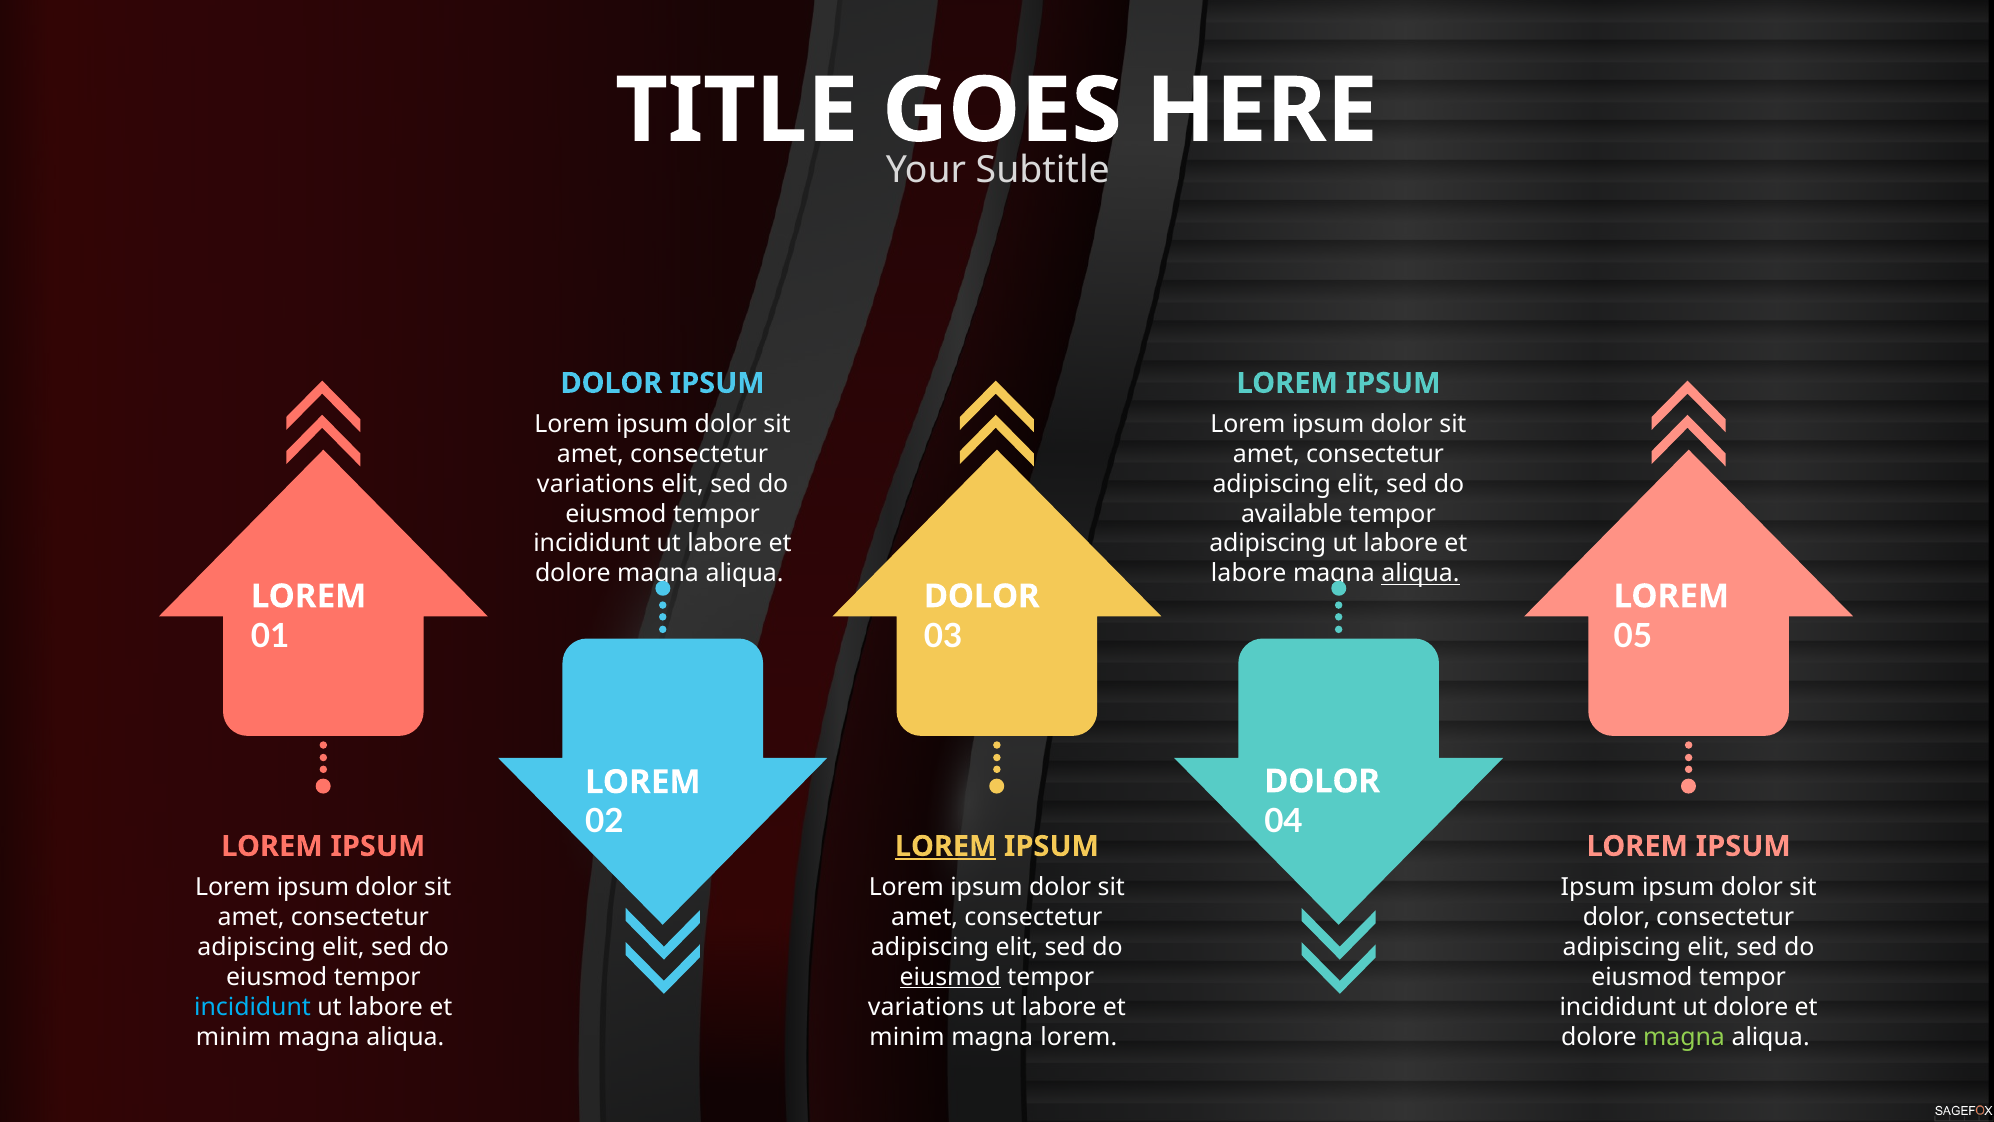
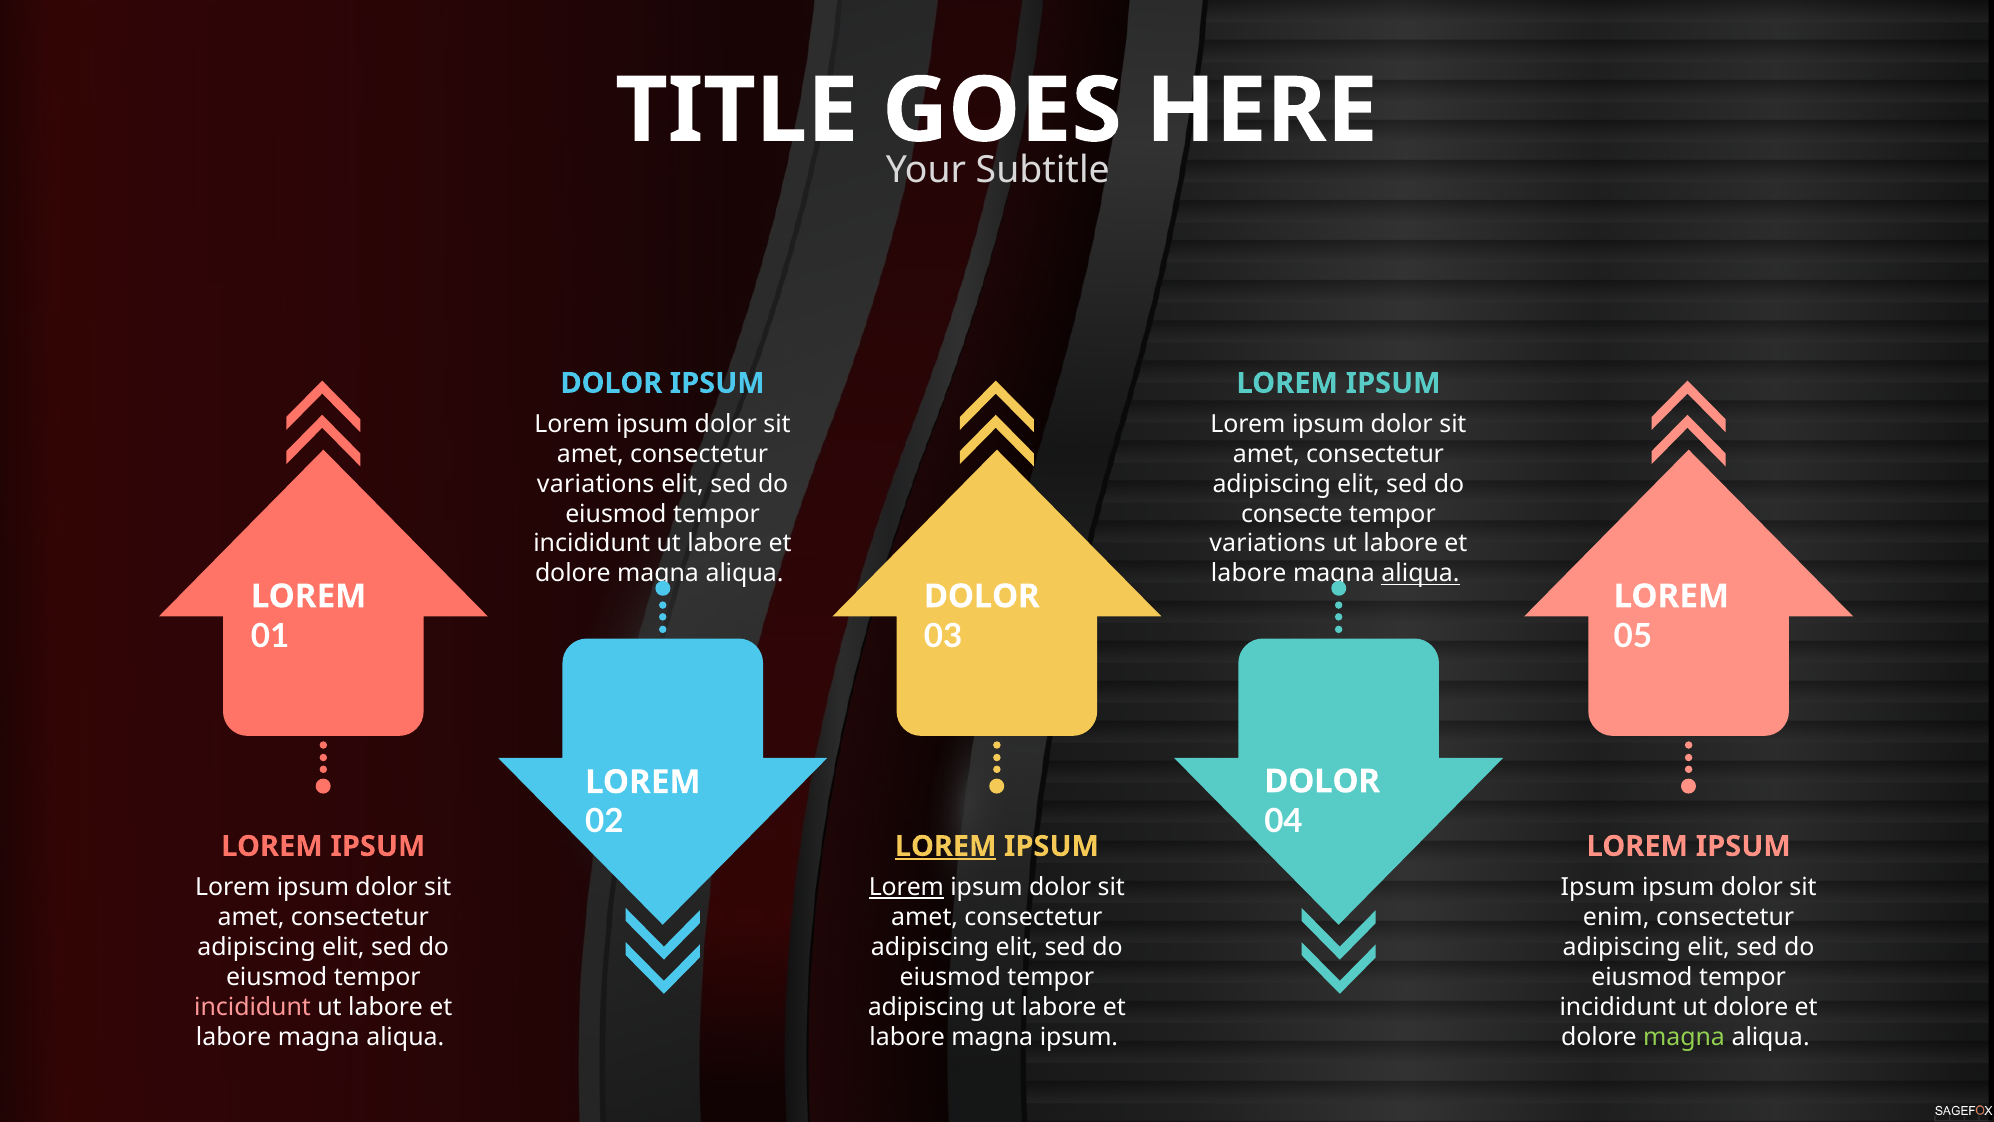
available: available -> consecte
adipiscing at (1268, 544): adipiscing -> variations
Lorem at (906, 887) underline: none -> present
dolor at (1617, 917): dolor -> enim
eiusmod at (950, 977) underline: present -> none
incididunt at (253, 1007) colour: light blue -> pink
variations at (926, 1007): variations -> adipiscing
minim at (234, 1036): minim -> labore
minim at (907, 1036): minim -> labore
magna lorem: lorem -> ipsum
